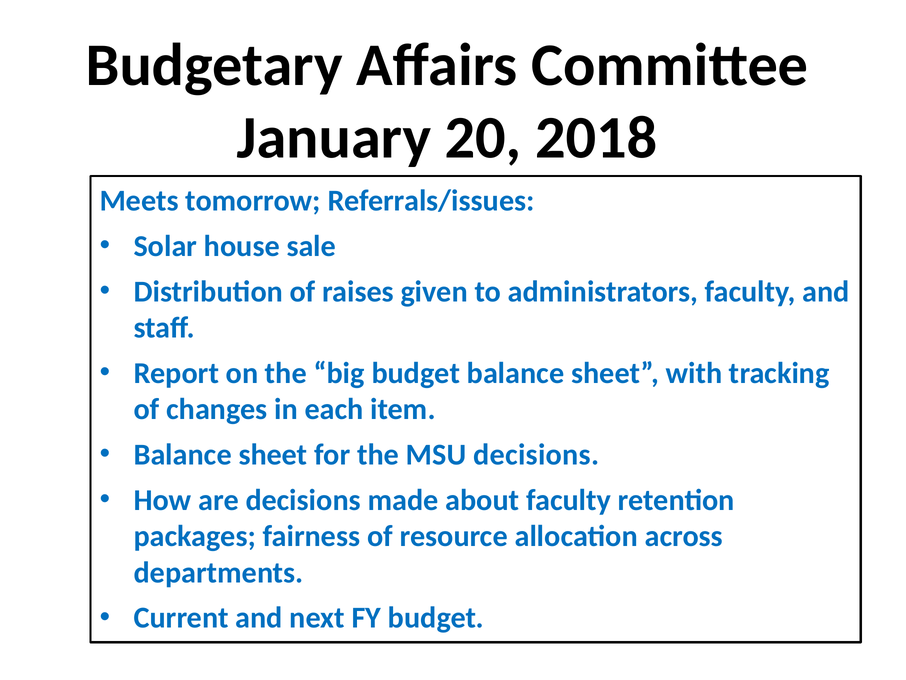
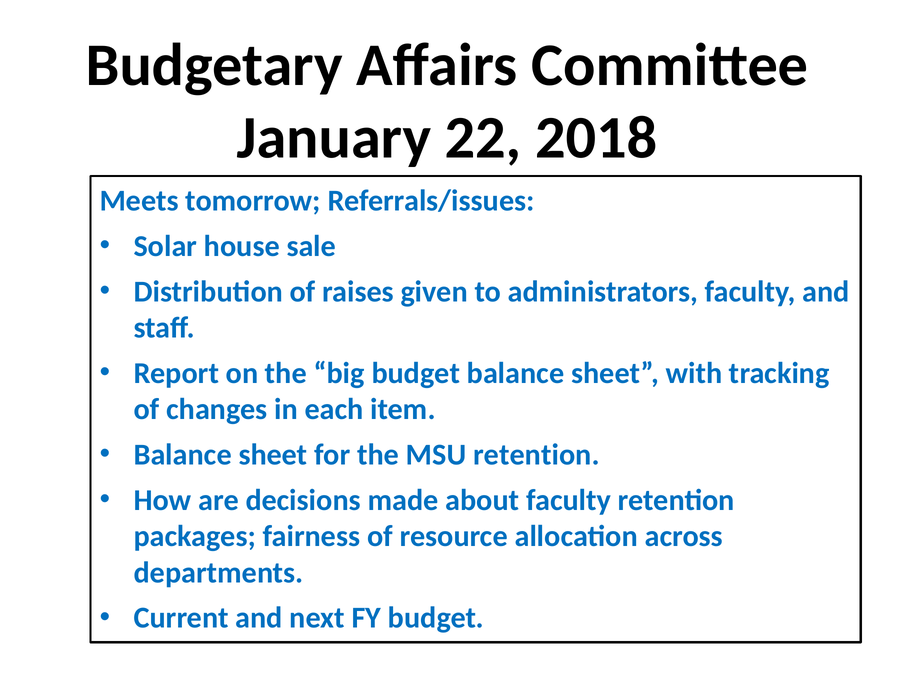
20: 20 -> 22
MSU decisions: decisions -> retention
